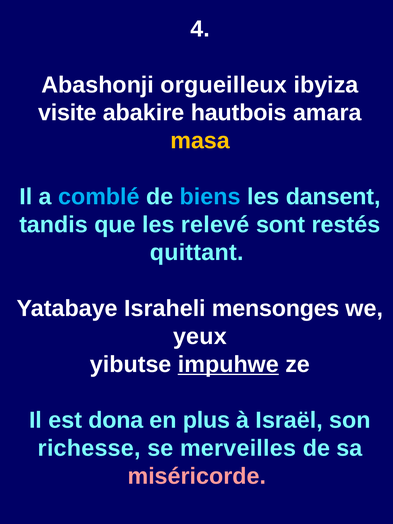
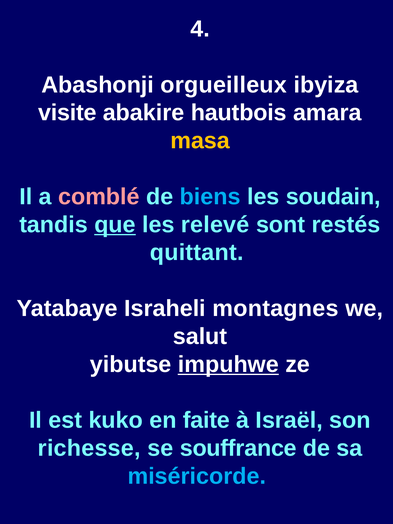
comblé colour: light blue -> pink
dansent: dansent -> soudain
que underline: none -> present
mensonges: mensonges -> montagnes
yeux: yeux -> salut
dona: dona -> kuko
plus: plus -> faite
merveilles: merveilles -> souffrance
miséricorde colour: pink -> light blue
